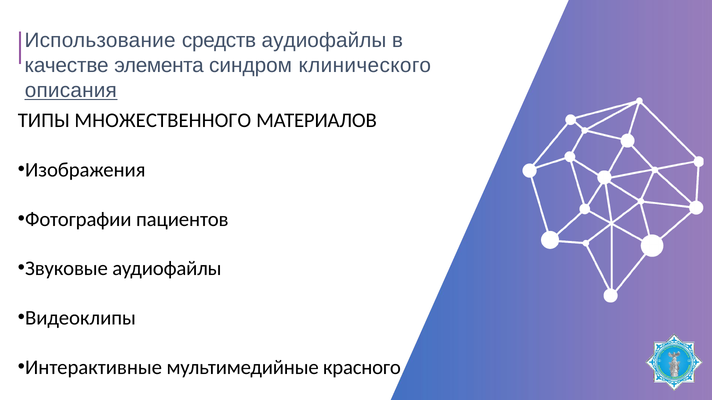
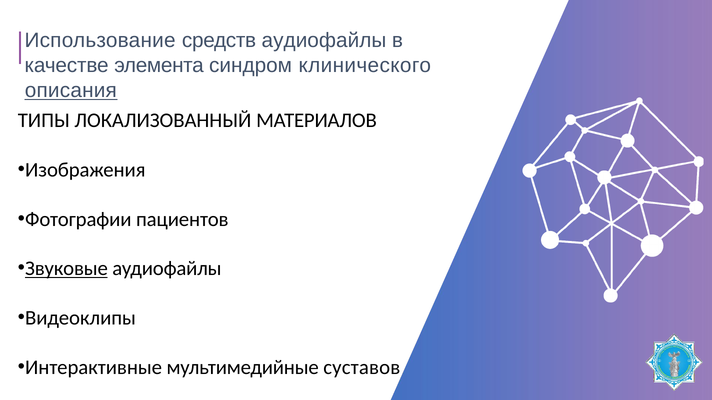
МНОЖЕСТВЕННОГО: МНОЖЕСТВЕННОГО -> ЛОКАЛИЗОВАННЫЙ
Звуковые underline: none -> present
красного: красного -> суставов
